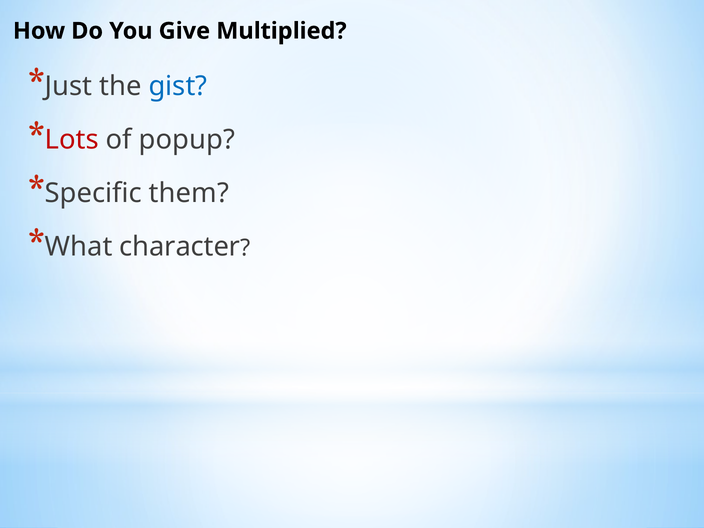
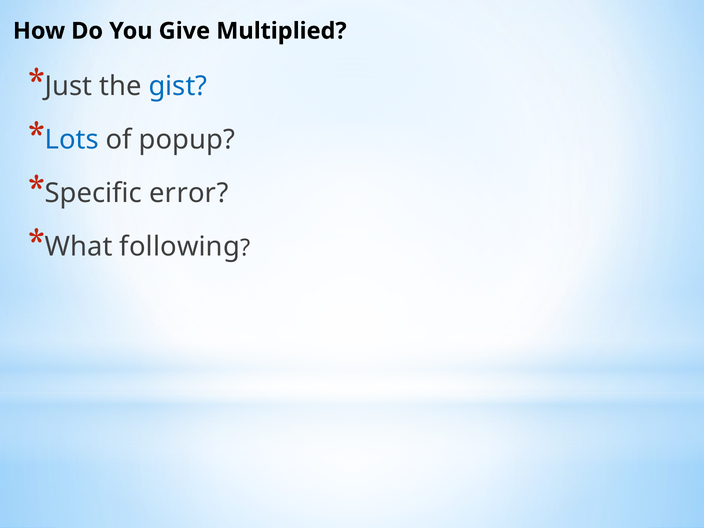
Lots colour: red -> blue
them: them -> error
character: character -> following
